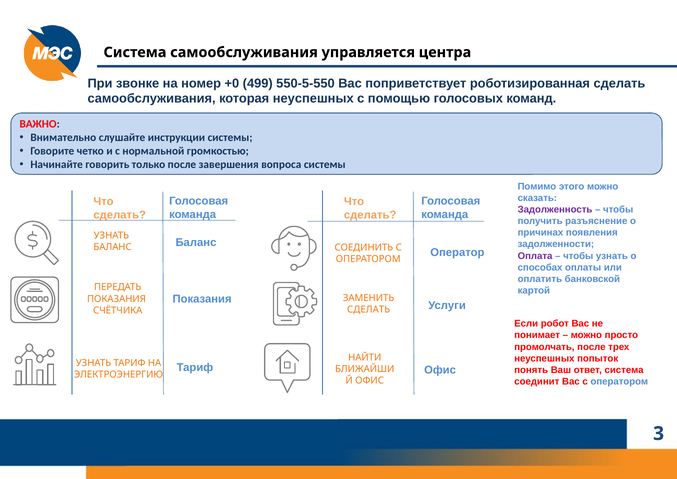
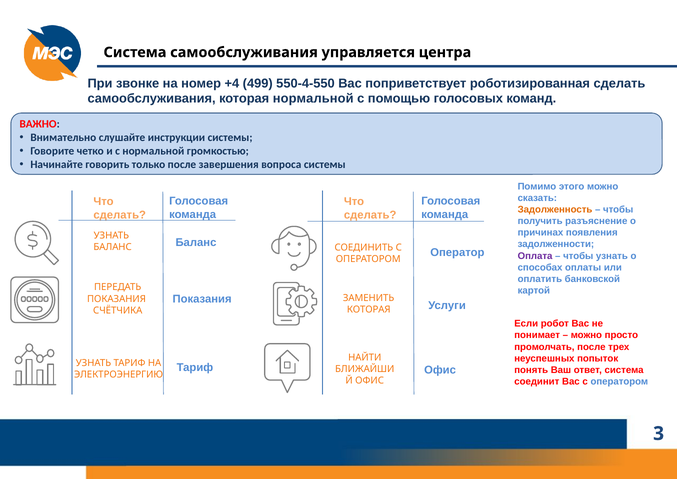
+0: +0 -> +4
550-5-550: 550-5-550 -> 550-4-550
которая неуспешных: неуспешных -> нормальной
Задолженность colour: purple -> orange
СДЕЛАТЬ at (369, 309): СДЕЛАТЬ -> КОТОРАЯ
